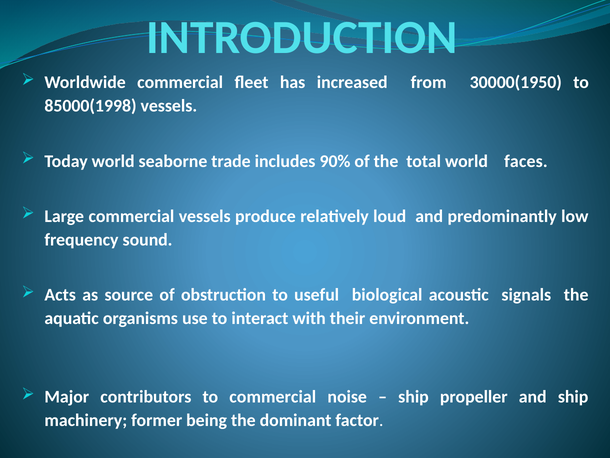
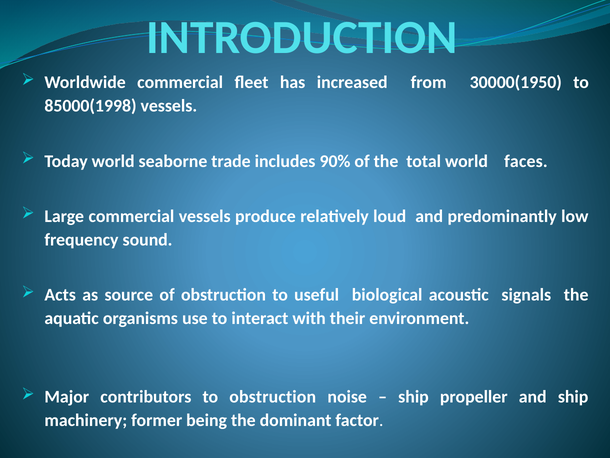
to commercial: commercial -> obstruction
